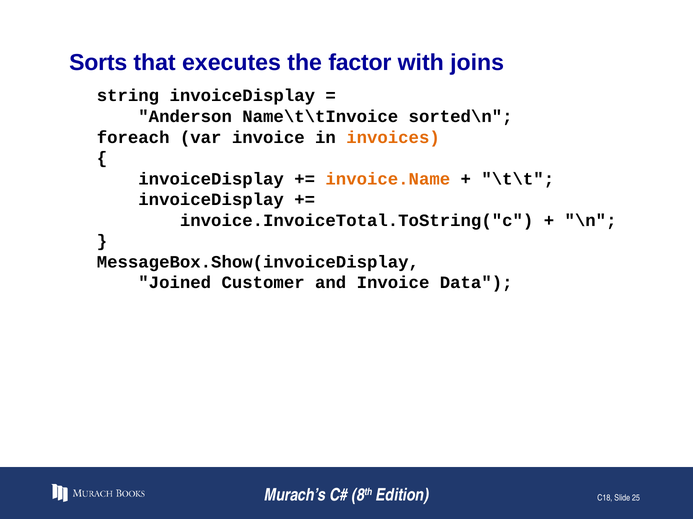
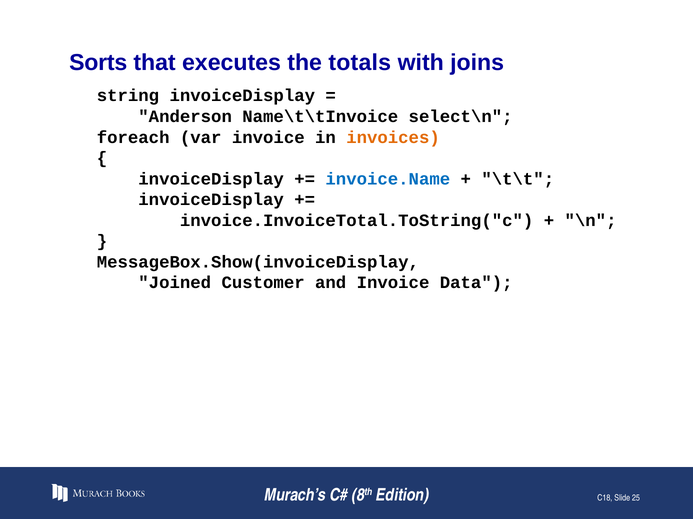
factor: factor -> totals
sorted\n: sorted\n -> select\n
invoice.Name colour: orange -> blue
